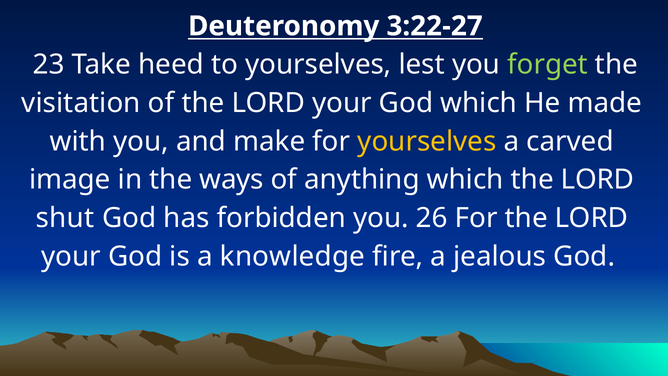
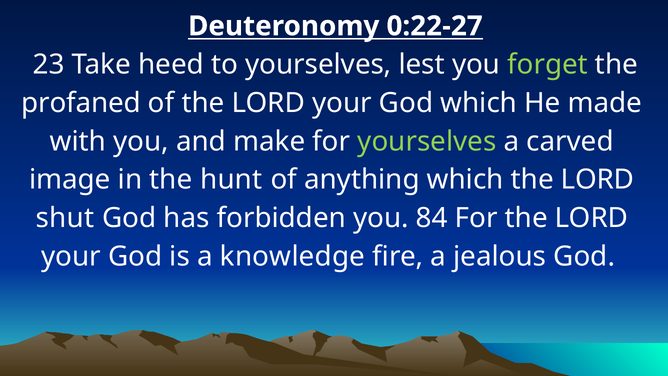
3:22-27: 3:22-27 -> 0:22-27
visitation: visitation -> profaned
yourselves at (427, 141) colour: yellow -> light green
ways: ways -> hunt
26: 26 -> 84
